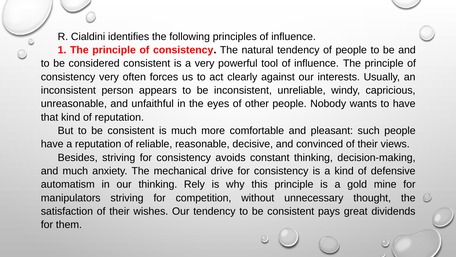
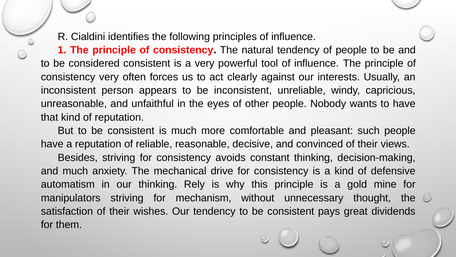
competition: competition -> mechanism
